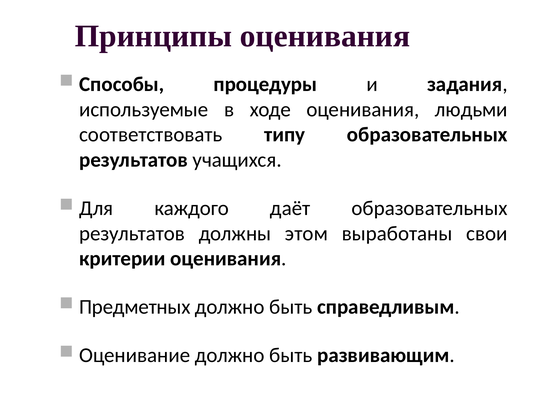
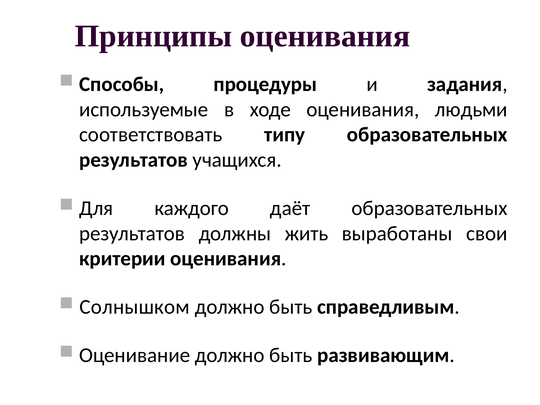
этом: этом -> жить
Предметных: Предметных -> Солнышком
